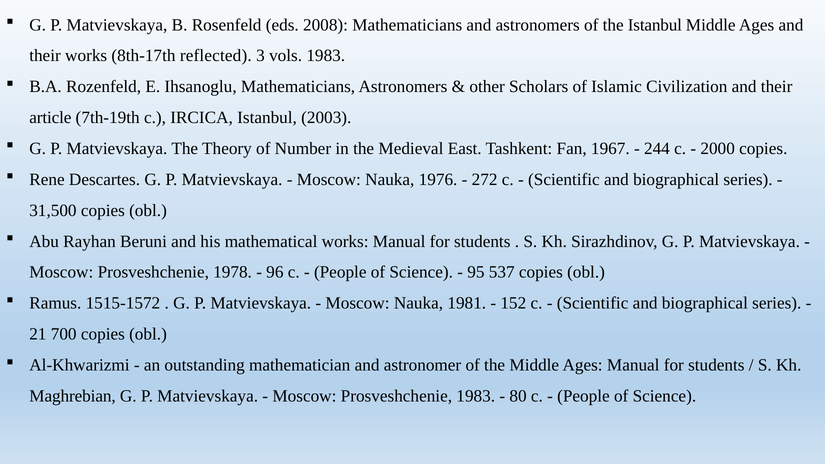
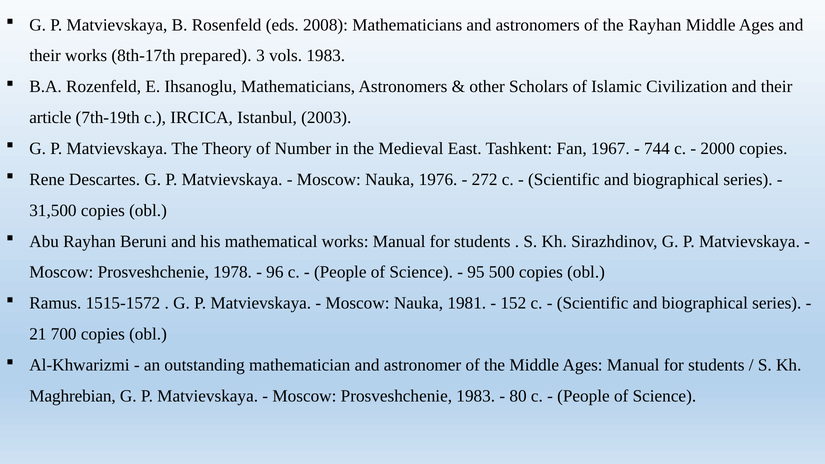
the Istanbul: Istanbul -> Rayhan
reflected: reflected -> prepared
244: 244 -> 744
537: 537 -> 500
